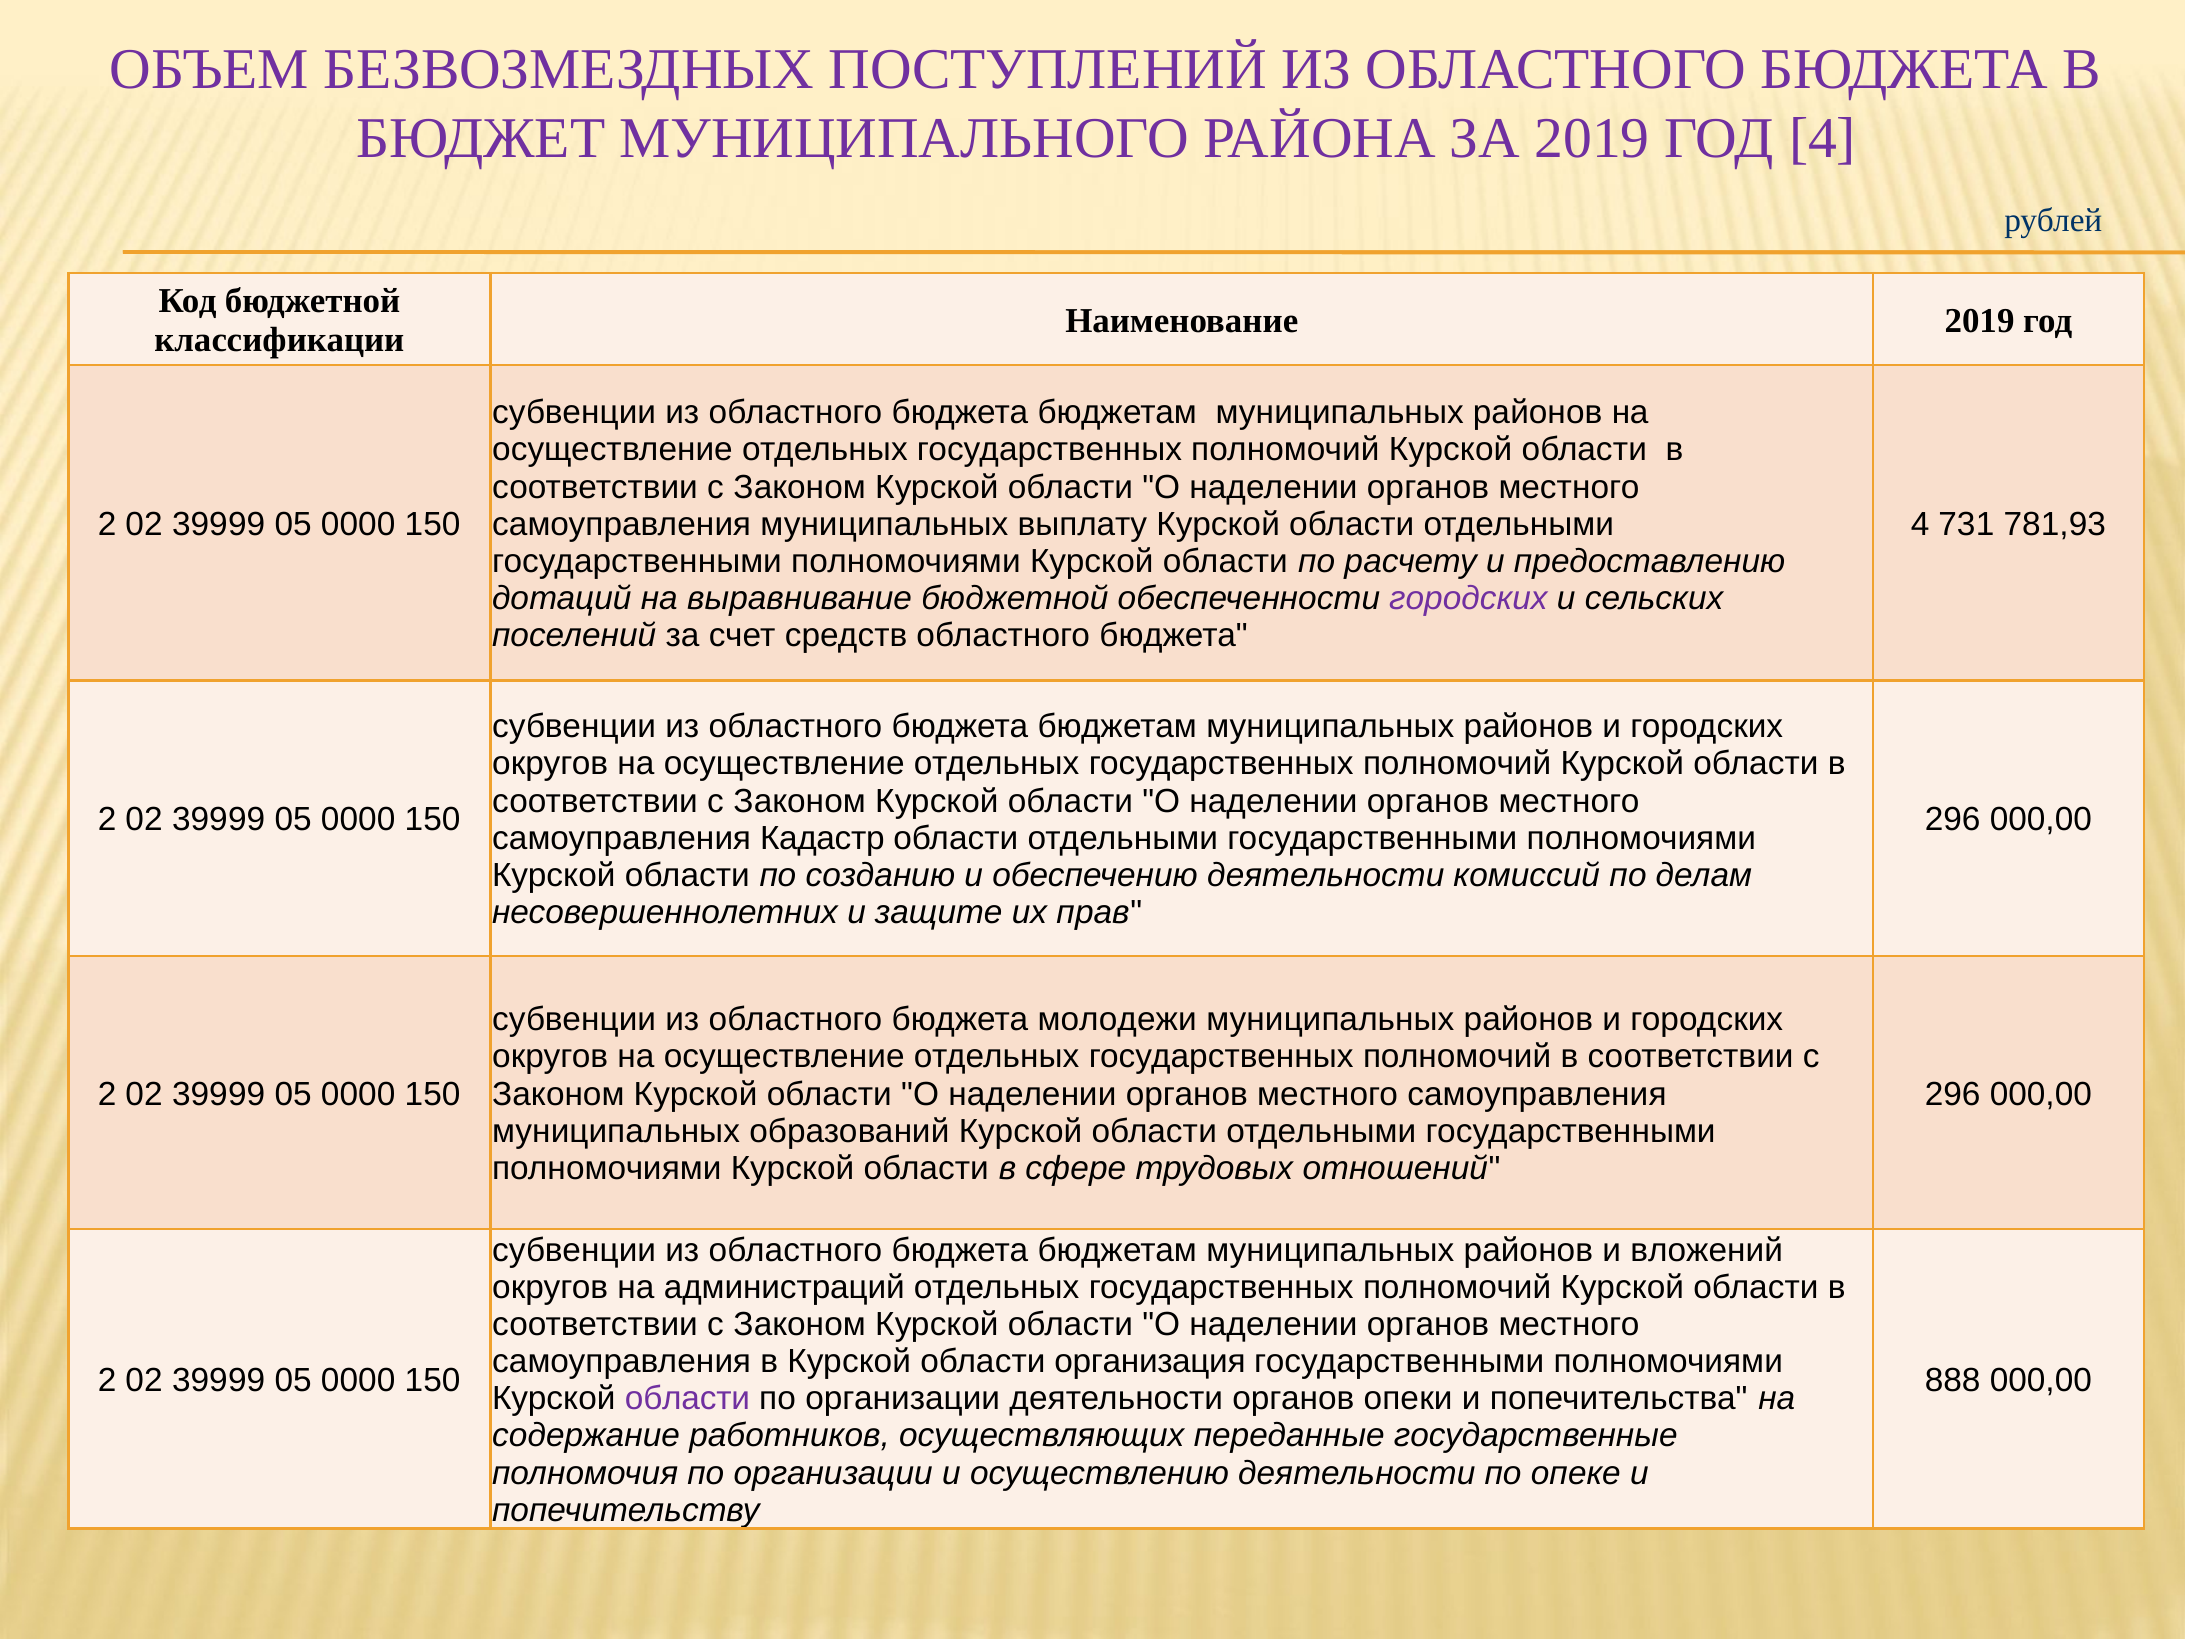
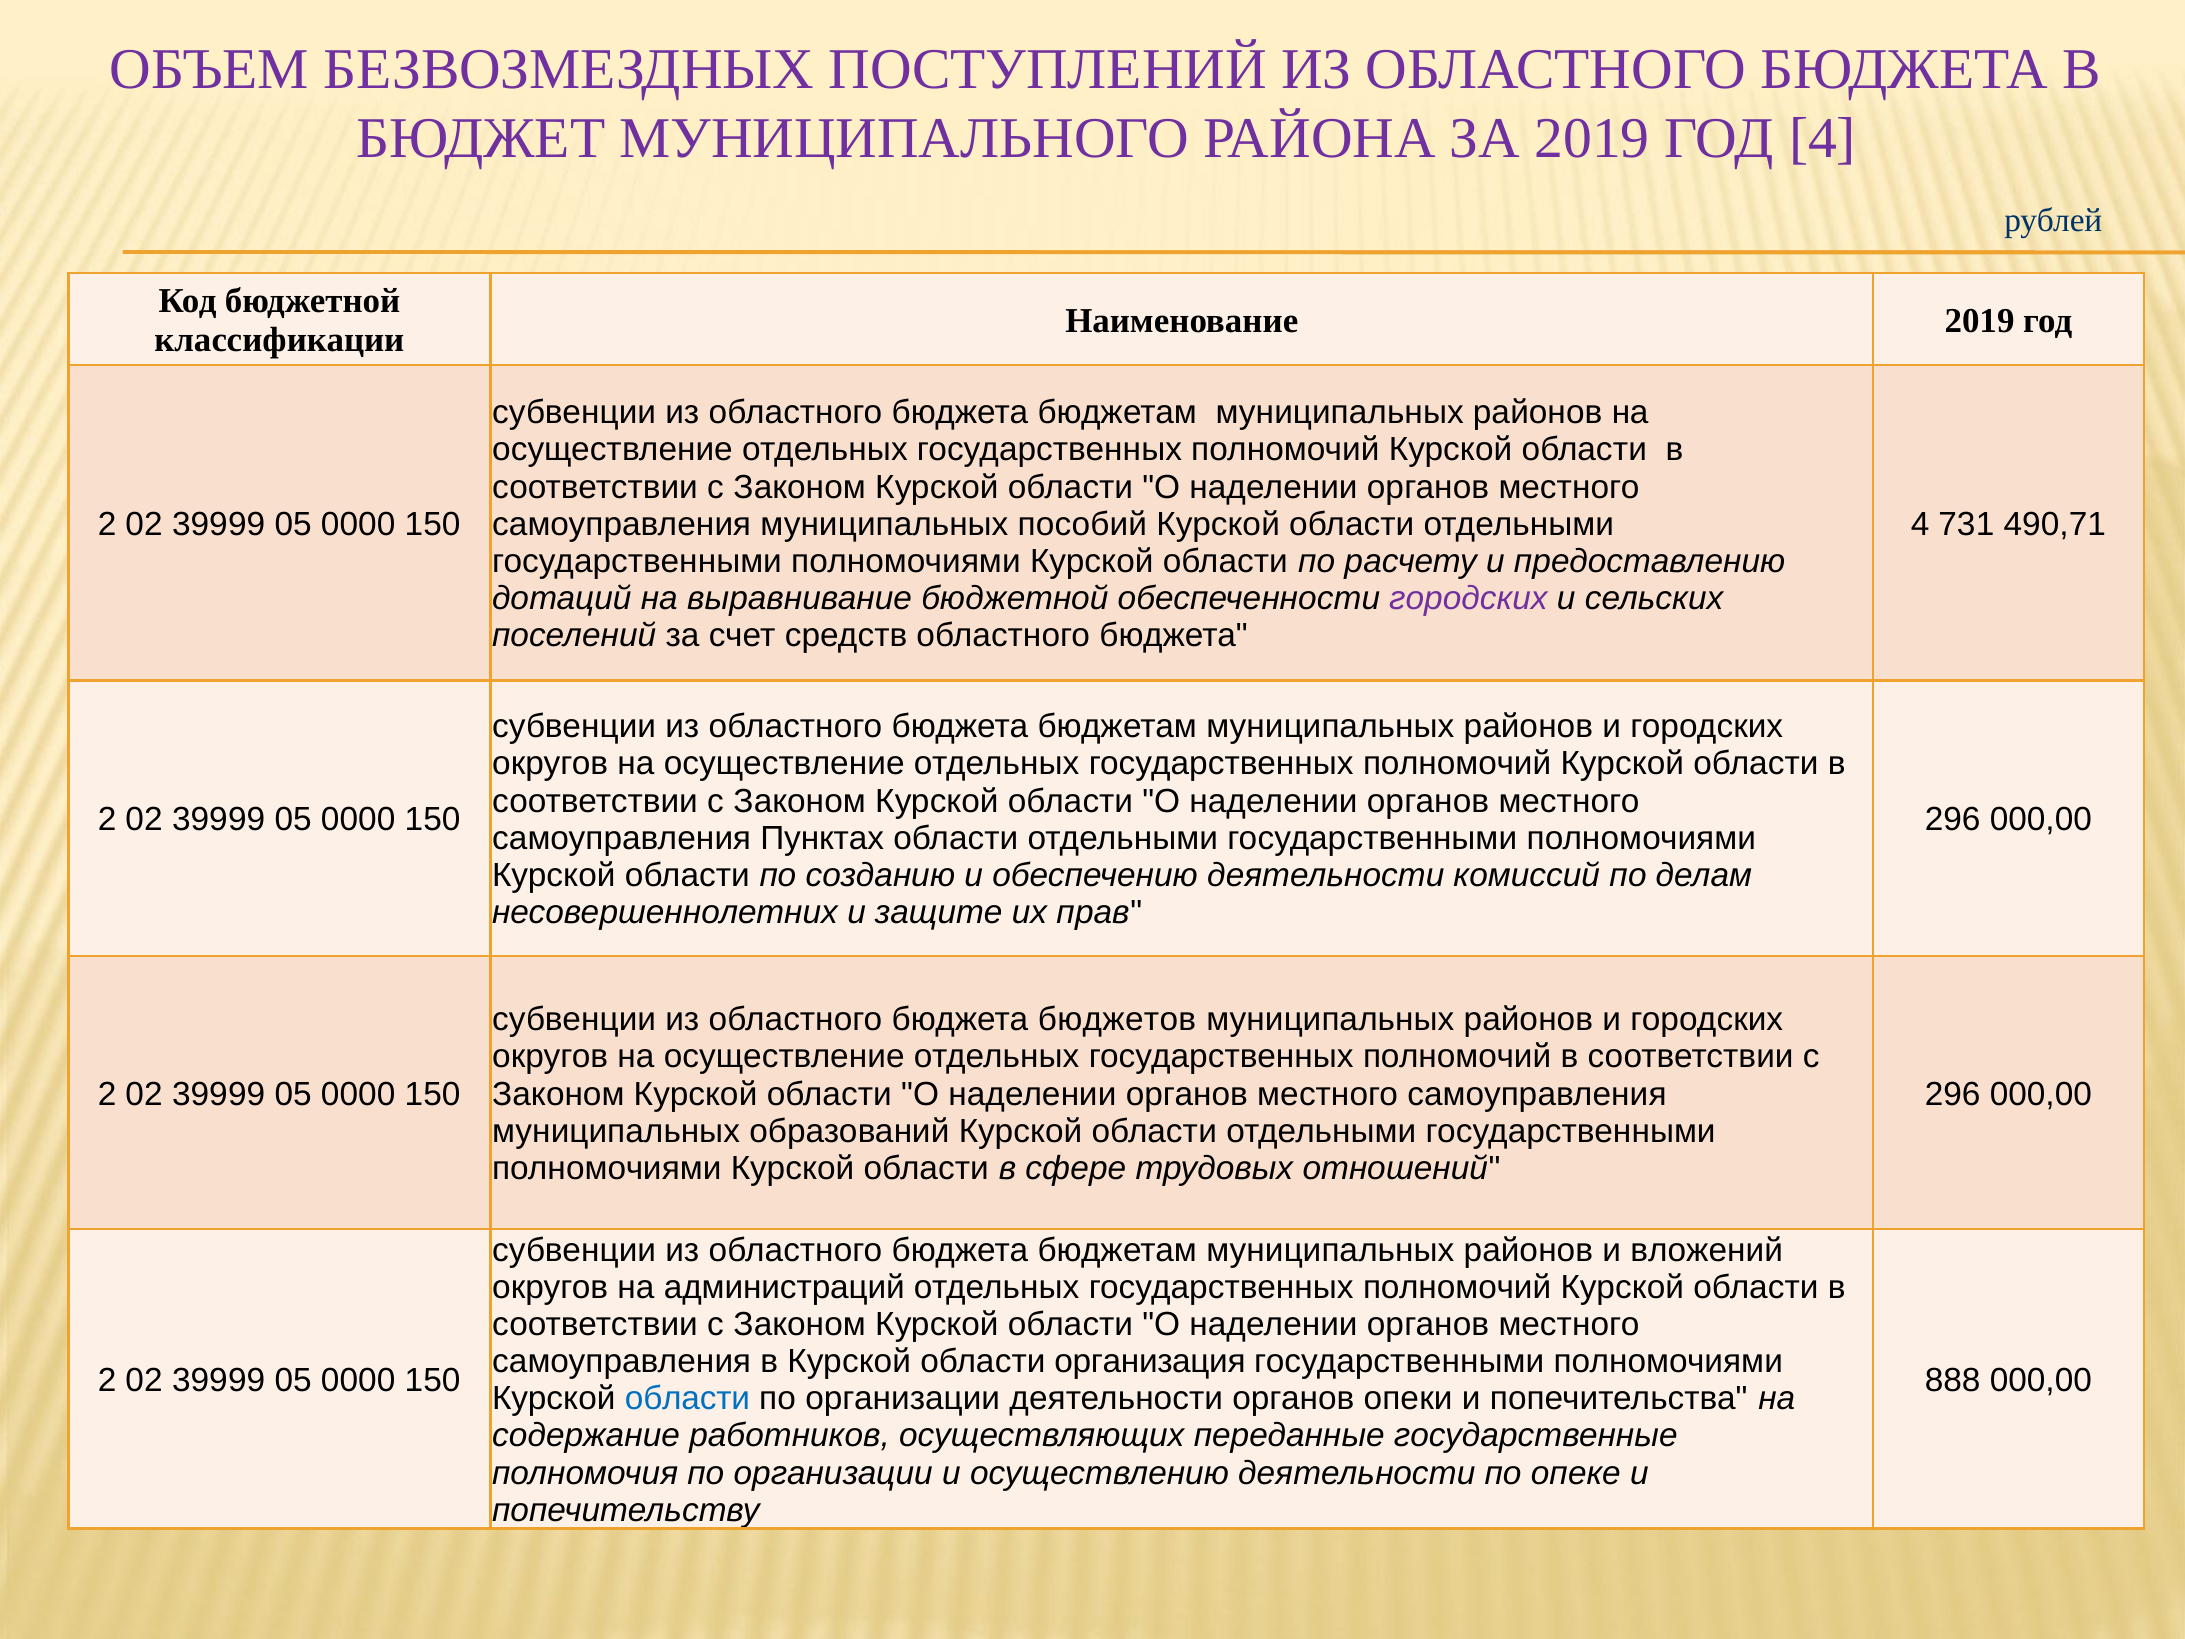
выплату: выплату -> пособий
781,93: 781,93 -> 490,71
Кадастр: Кадастр -> Пунктах
молодежи: молодежи -> бюджетов
области at (687, 1399) colour: purple -> blue
